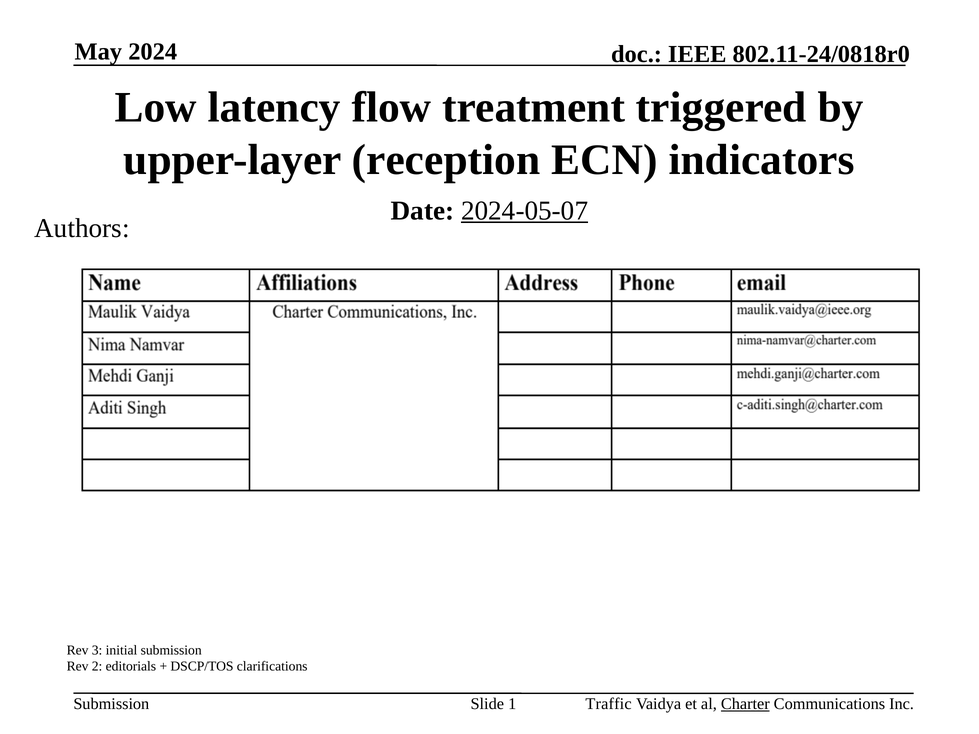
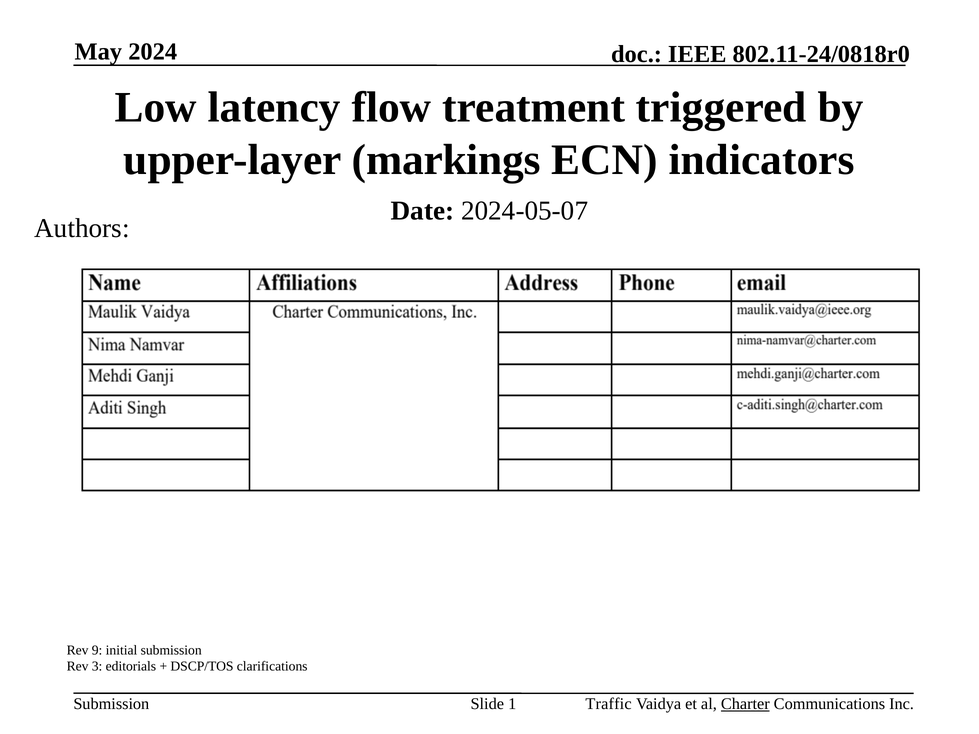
reception: reception -> markings
2024-05-07 underline: present -> none
3: 3 -> 9
2: 2 -> 3
